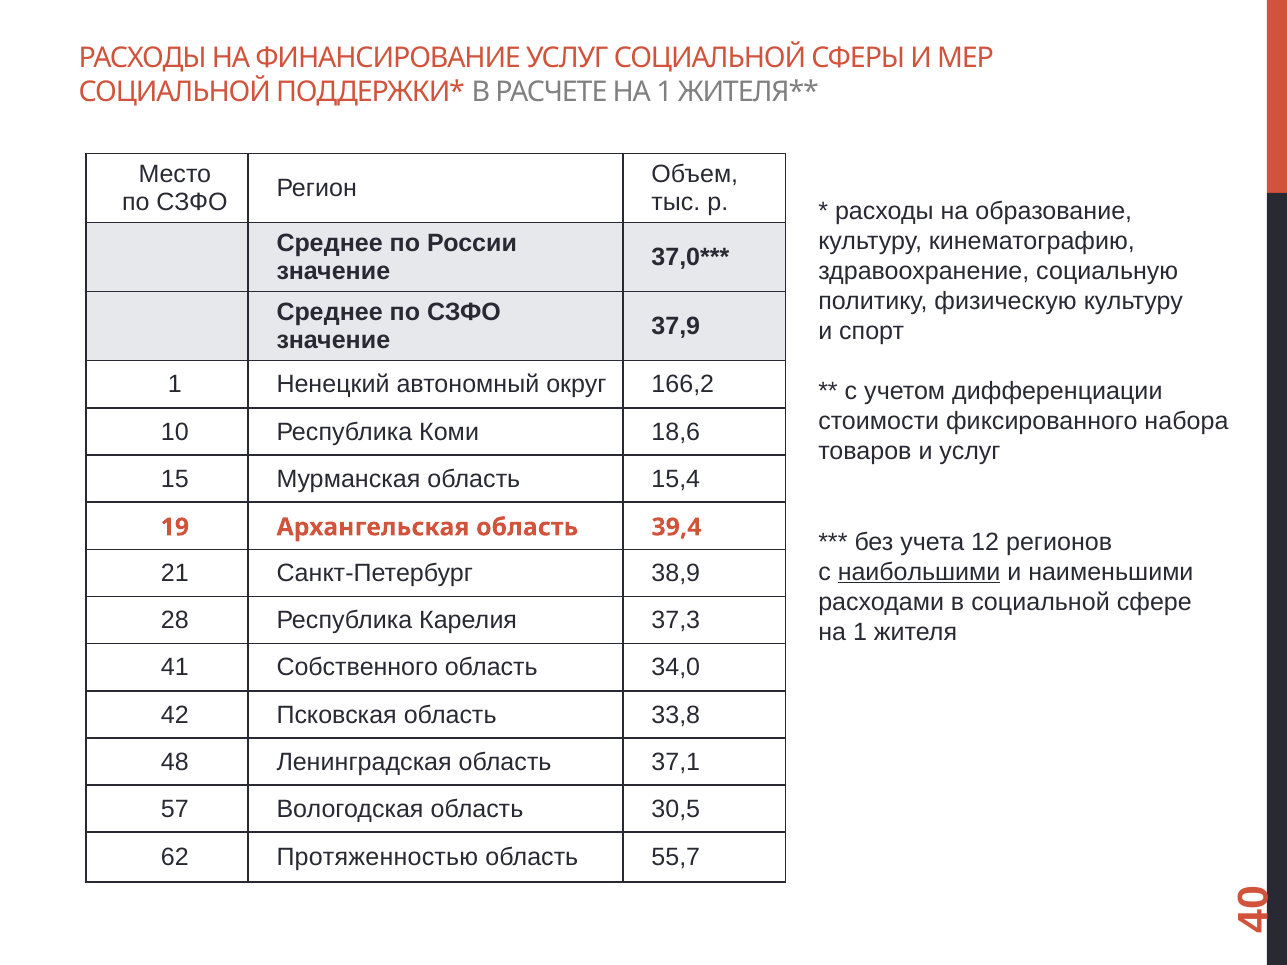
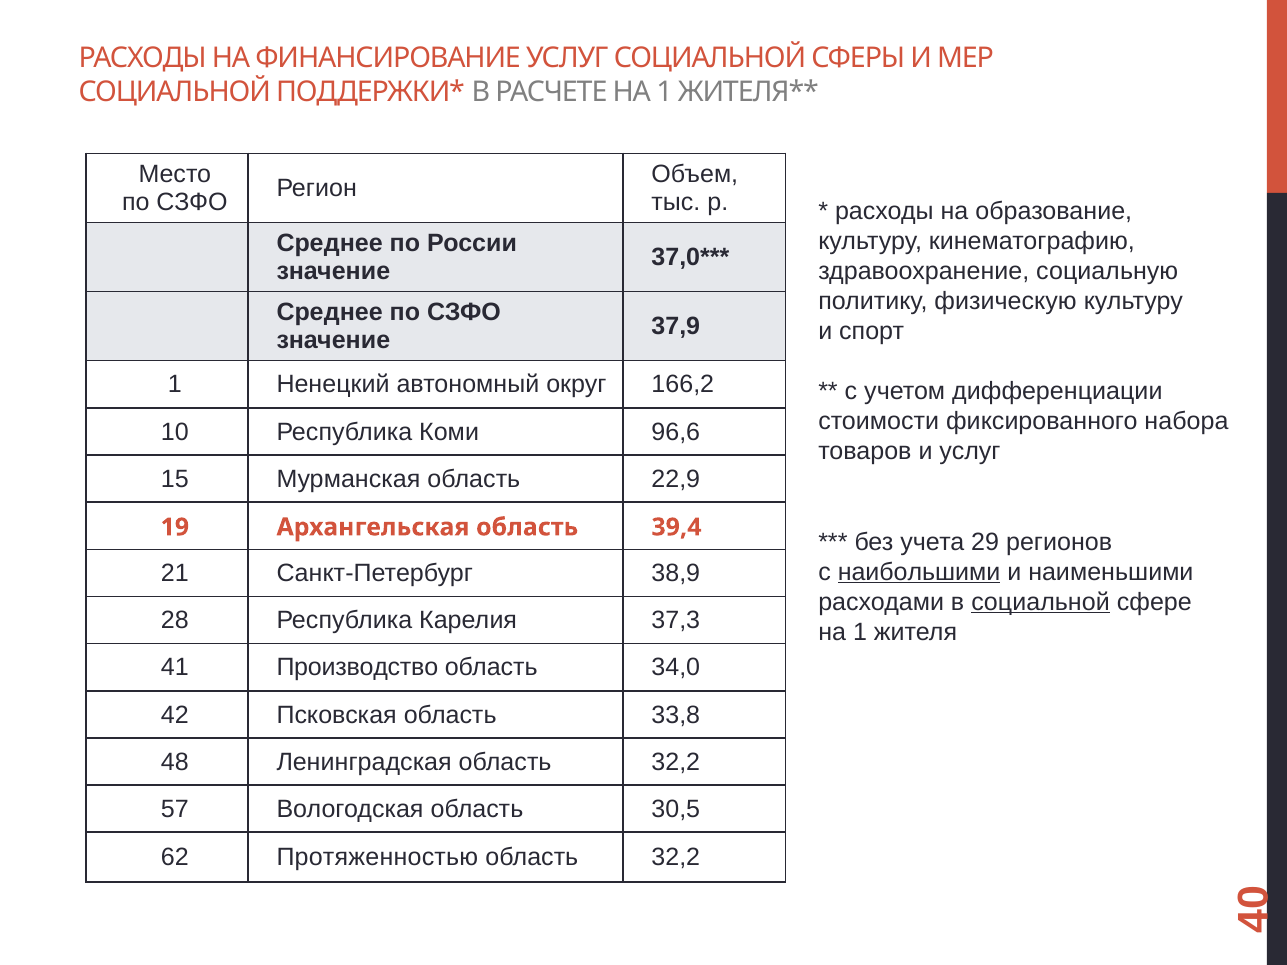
18,6: 18,6 -> 96,6
15,4: 15,4 -> 22,9
12: 12 -> 29
социальной at (1041, 602) underline: none -> present
Собственного: Собственного -> Производство
Ленинградская область 37,1: 37,1 -> 32,2
55,7 at (676, 858): 55,7 -> 32,2
